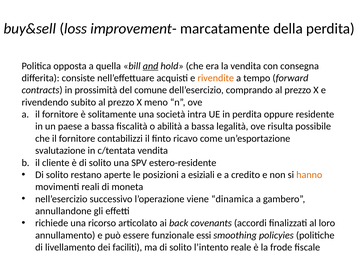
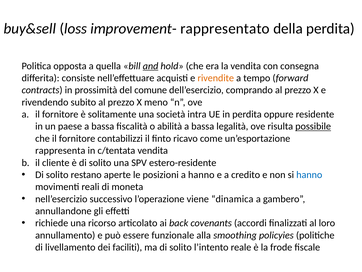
marcatamente: marcatamente -> rappresentato
possibile underline: none -> present
svalutazione: svalutazione -> rappresenta
a esiziali: esiziali -> hanno
hanno at (309, 174) colour: orange -> blue
essi: essi -> alla
